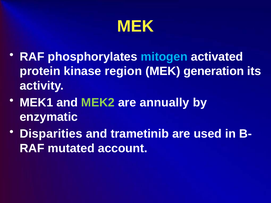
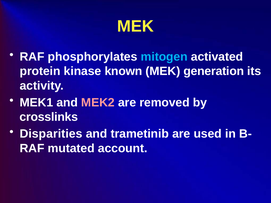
region: region -> known
MEK2 colour: light green -> pink
annually: annually -> removed
enzymatic: enzymatic -> crosslinks
